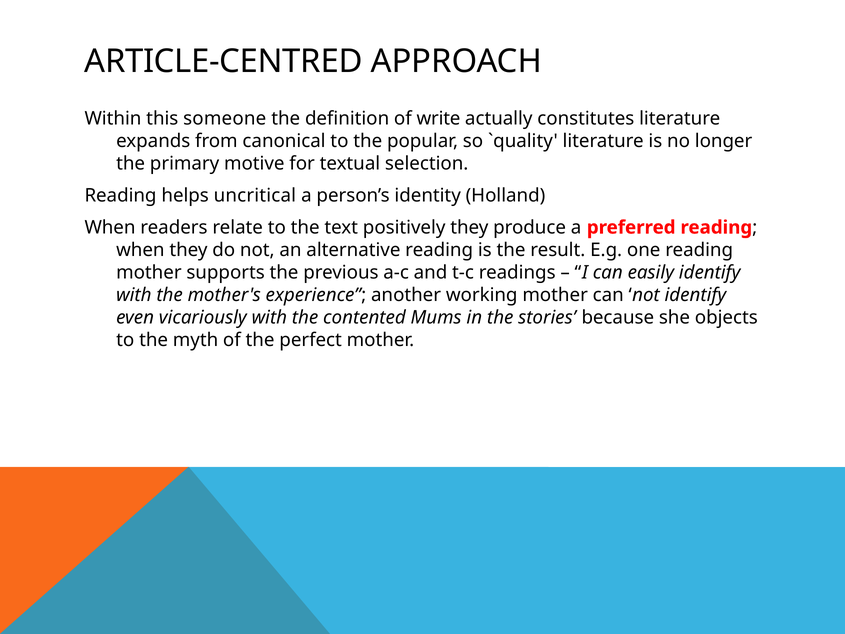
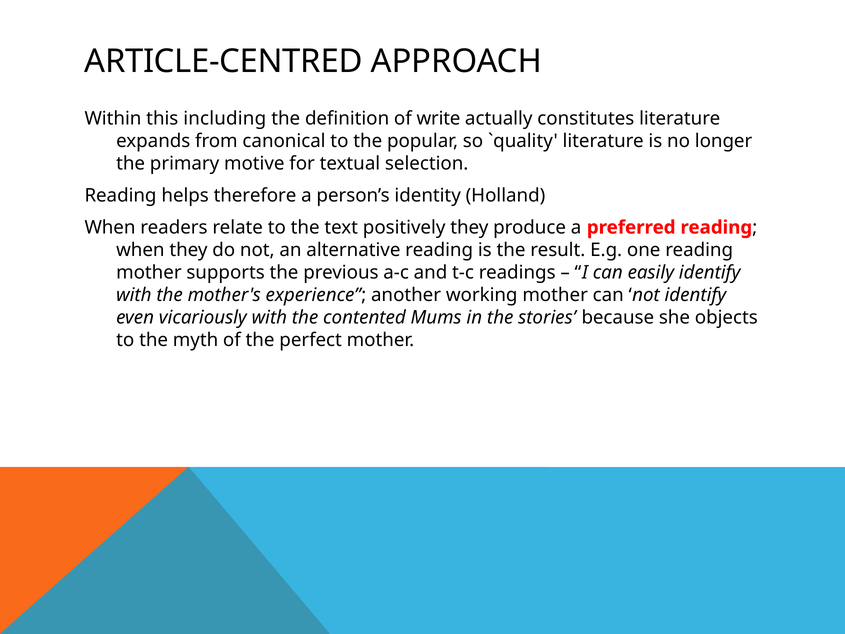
someone: someone -> including
uncritical: uncritical -> therefore
